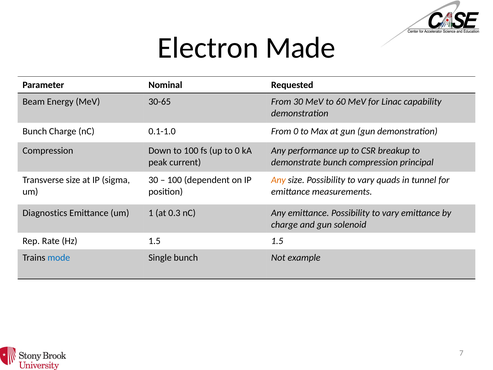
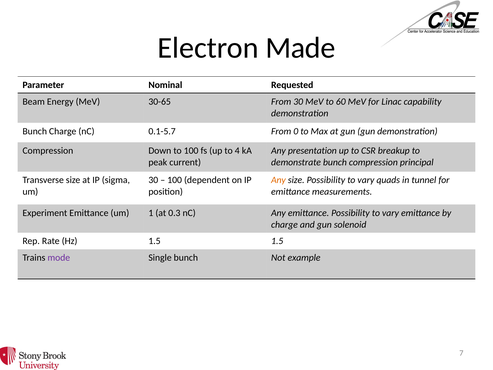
0.1-1.0: 0.1-1.0 -> 0.1-5.7
to 0: 0 -> 4
performance: performance -> presentation
Diagnostics: Diagnostics -> Experiment
mode colour: blue -> purple
